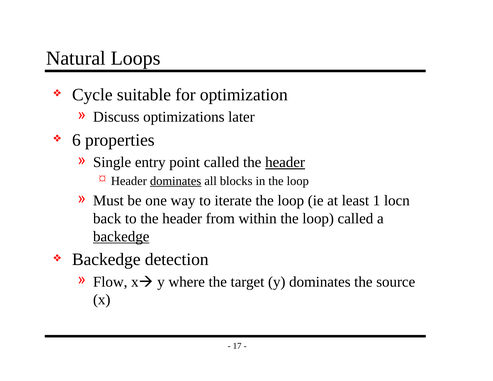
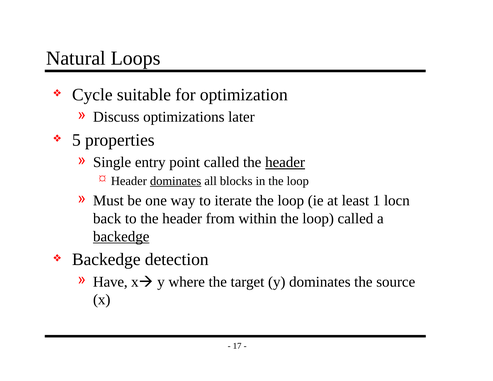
6: 6 -> 5
Flow: Flow -> Have
